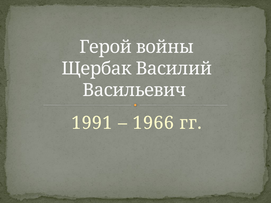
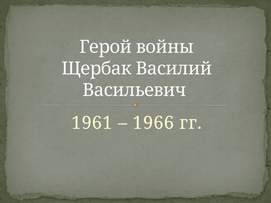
1991: 1991 -> 1961
